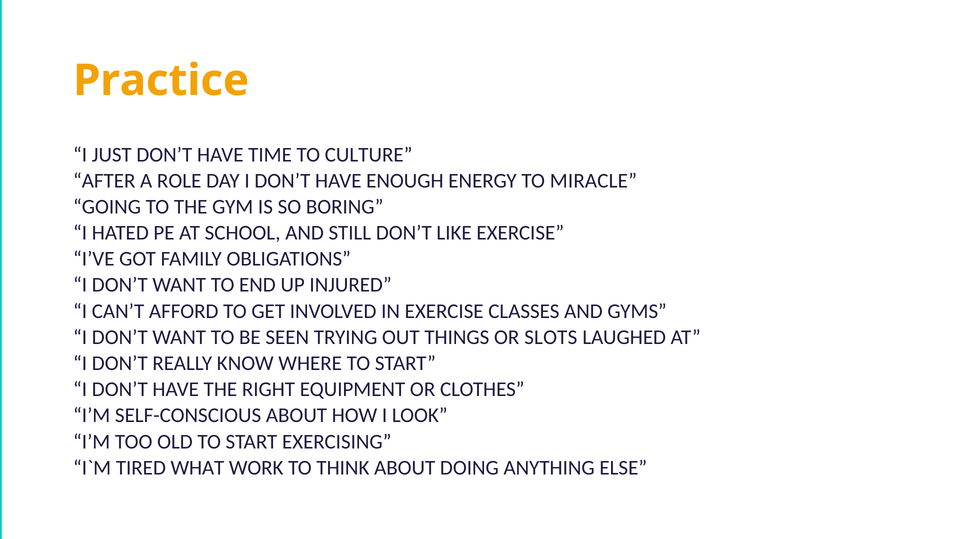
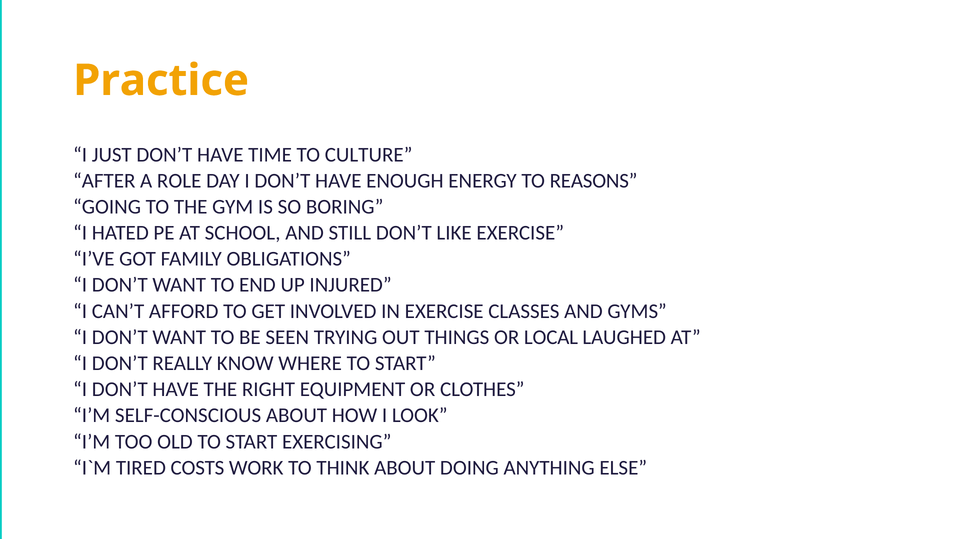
MIRACLE: MIRACLE -> REASONS
SLOTS: SLOTS -> LOCAL
WHAT: WHAT -> COSTS
